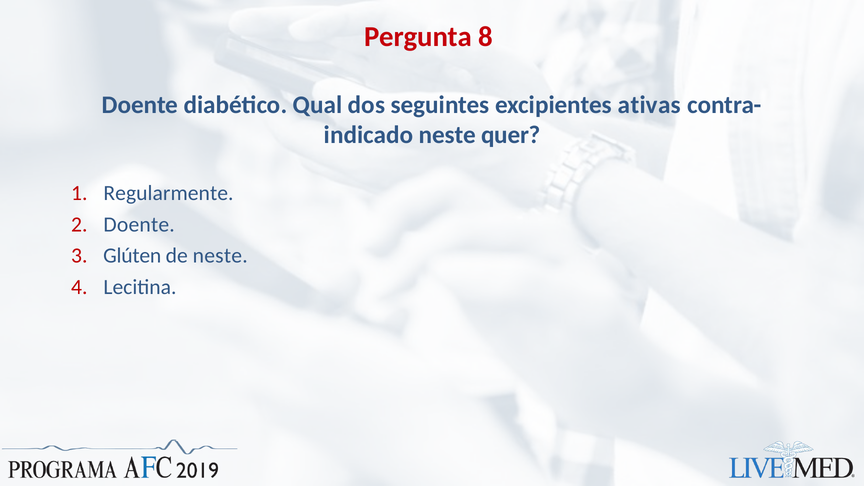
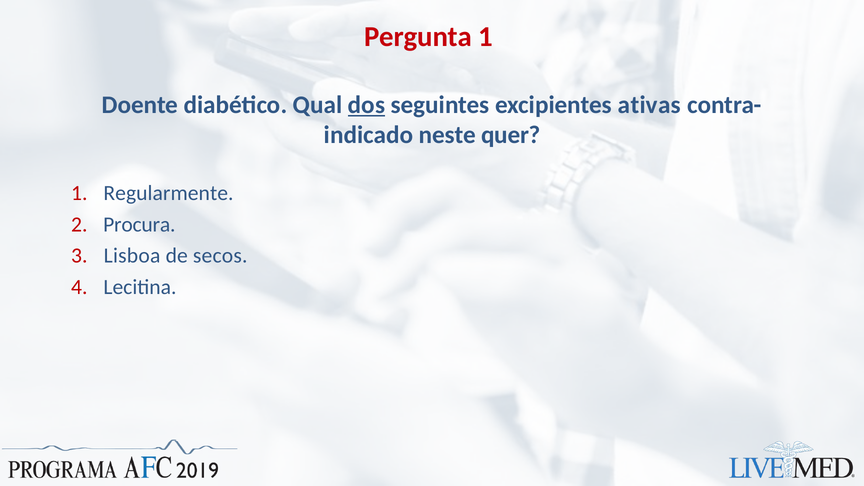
Pergunta 8: 8 -> 1
dos underline: none -> present
Doente at (139, 224): Doente -> Procura
Glúten: Glúten -> Lisboa
de neste: neste -> secos
